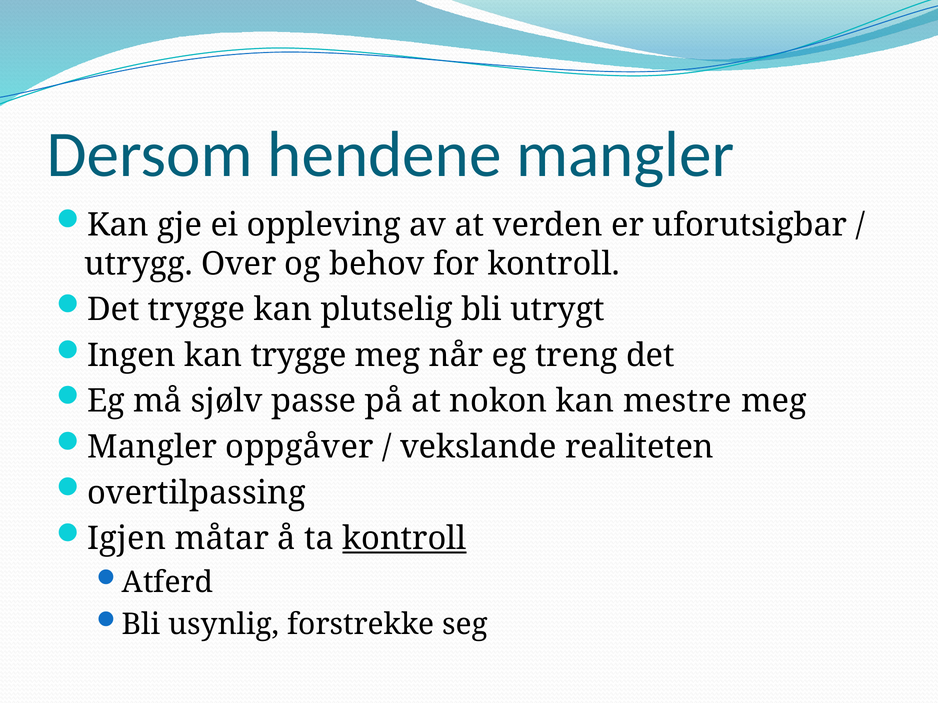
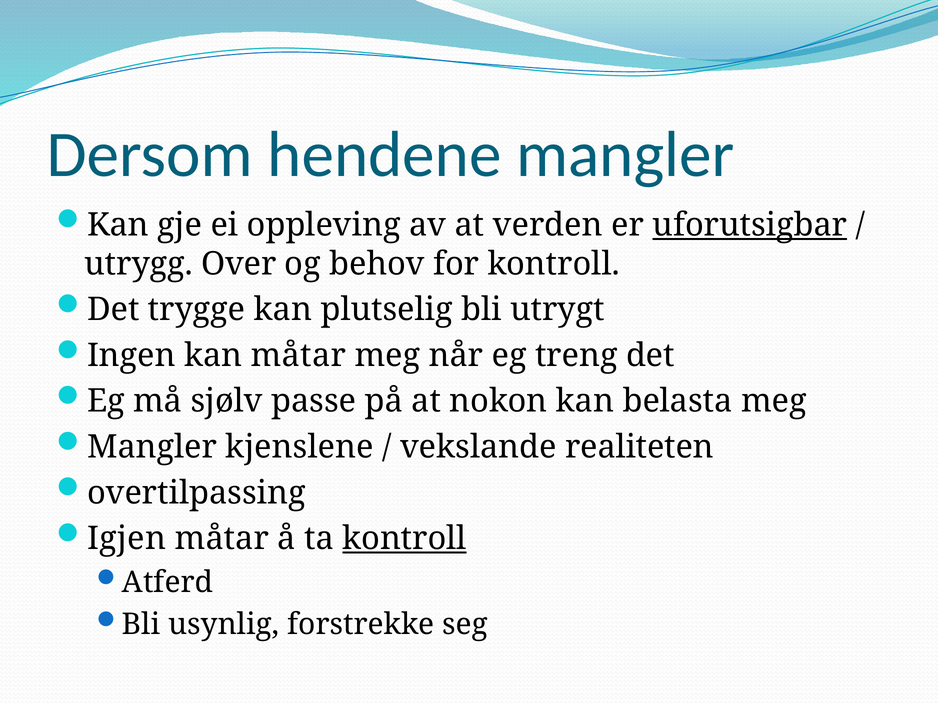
uforutsigbar underline: none -> present
kan trygge: trygge -> måtar
mestre: mestre -> belasta
oppgåver: oppgåver -> kjenslene
